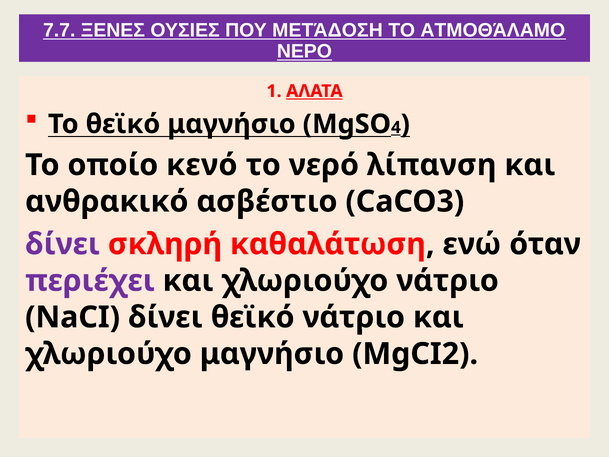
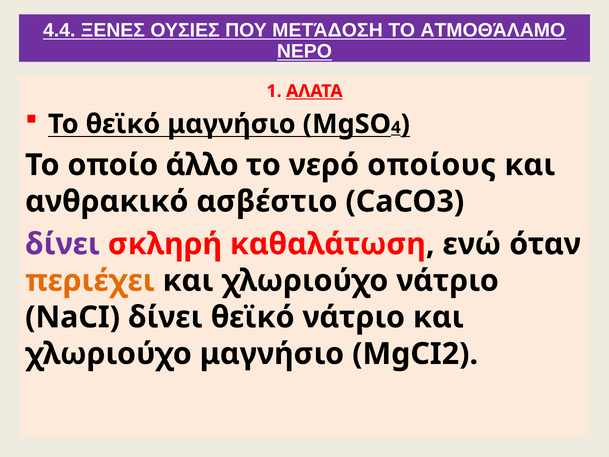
7.7: 7.7 -> 4.4
κενό: κενό -> άλλο
λίπανση: λίπανση -> οποίους
περιέχει colour: purple -> orange
